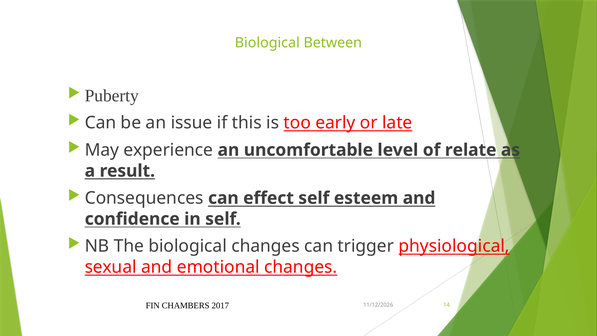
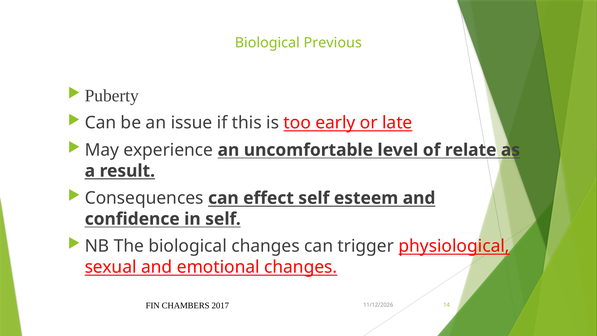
Between: Between -> Previous
